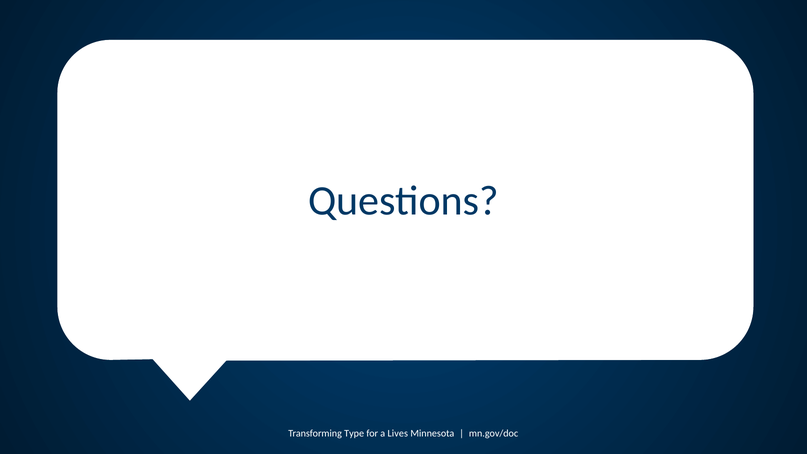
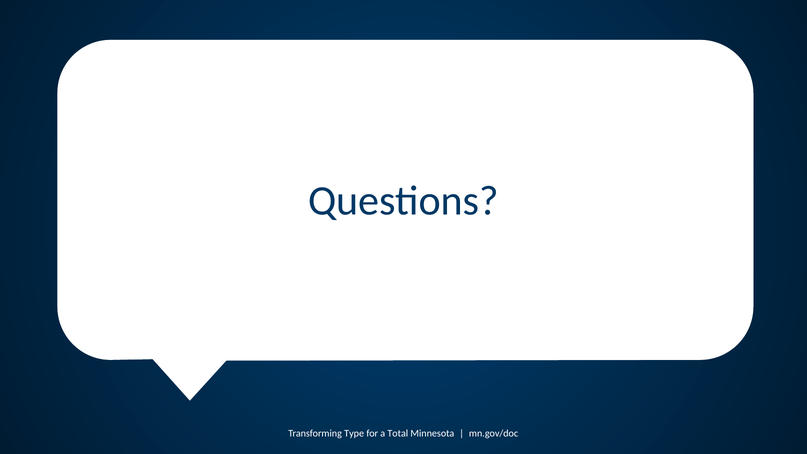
Lives: Lives -> Total
